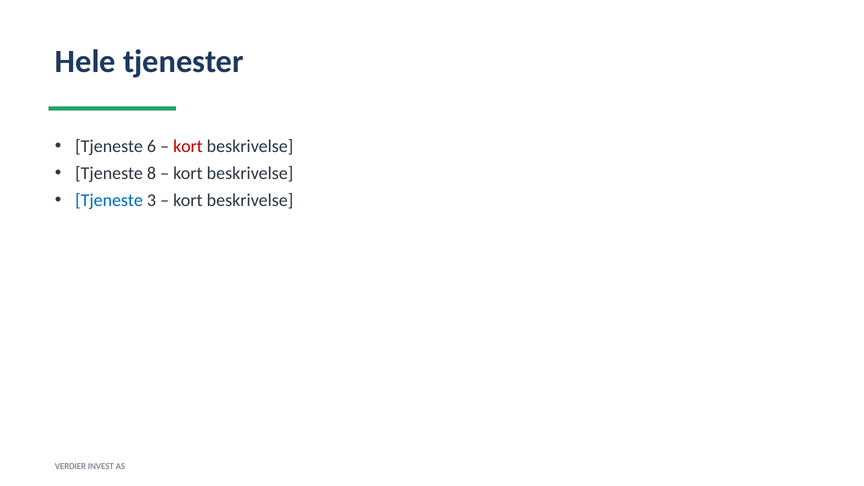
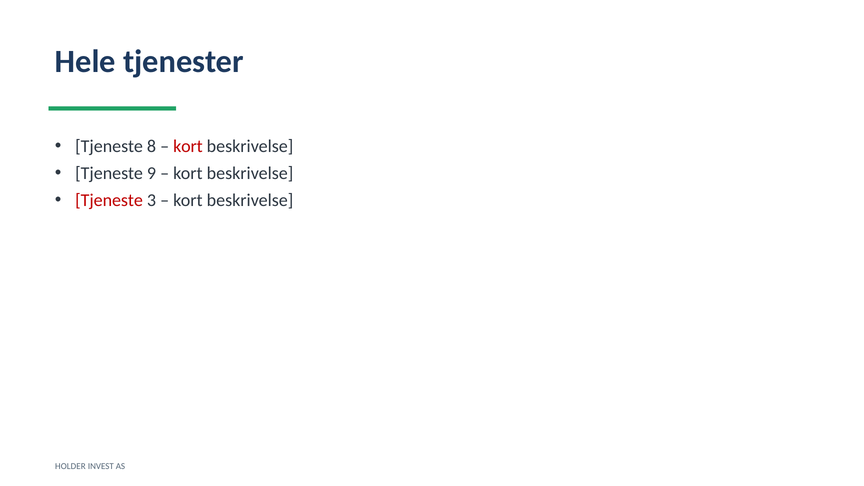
6: 6 -> 8
8: 8 -> 9
Tjeneste at (109, 200) colour: blue -> red
VERDIER: VERDIER -> HOLDER
